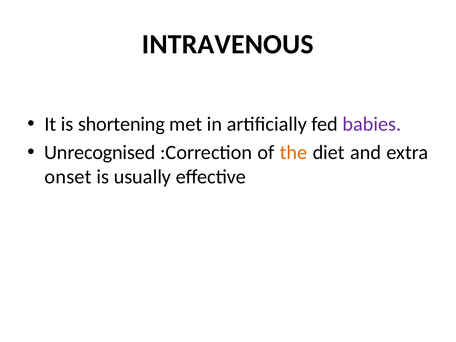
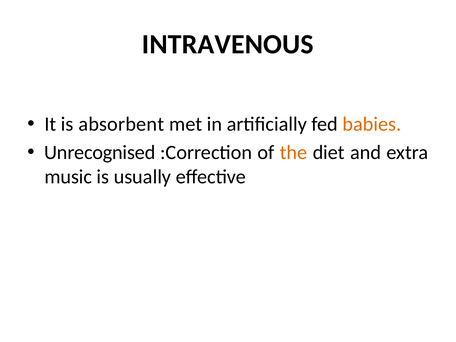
shortening: shortening -> absorbent
babies colour: purple -> orange
onset: onset -> music
